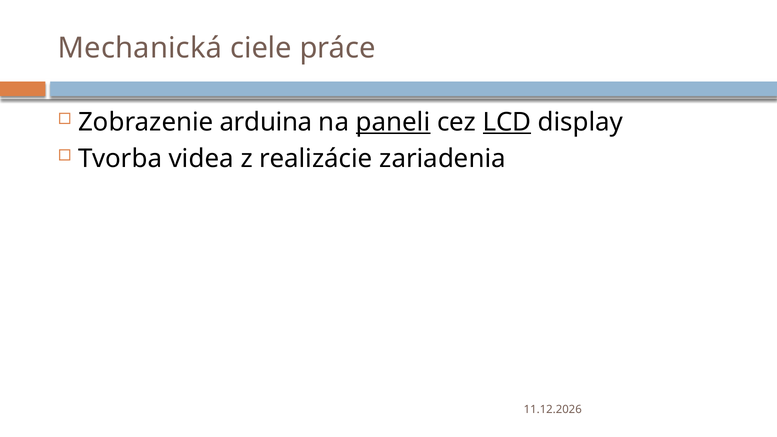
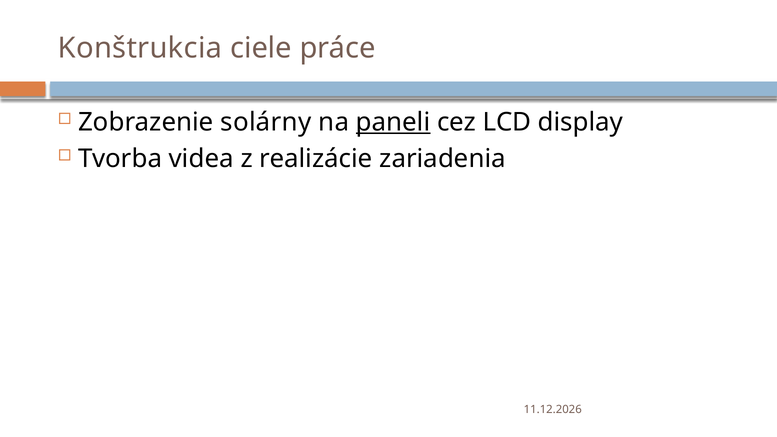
Mechanická: Mechanická -> Konštrukcia
arduina: arduina -> solárny
LCD underline: present -> none
